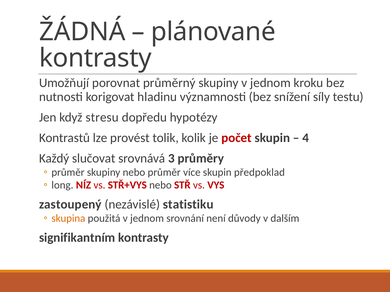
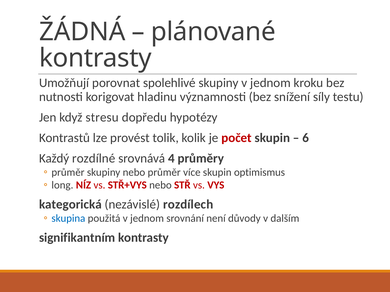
průměrný: průměrný -> spolehlivé
4: 4 -> 6
slučovat: slučovat -> rozdílné
3: 3 -> 4
předpoklad: předpoklad -> optimismus
zastoupený: zastoupený -> kategorická
statistiku: statistiku -> rozdílech
skupina colour: orange -> blue
